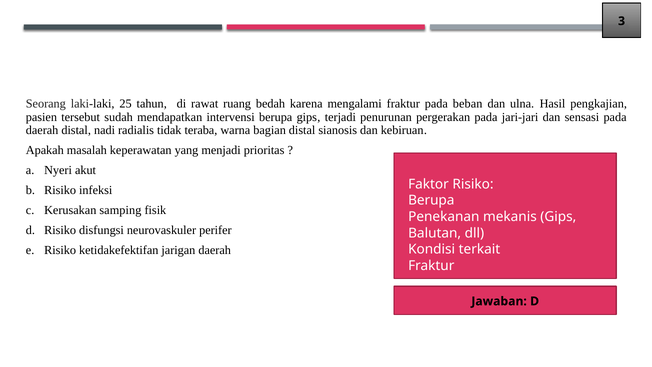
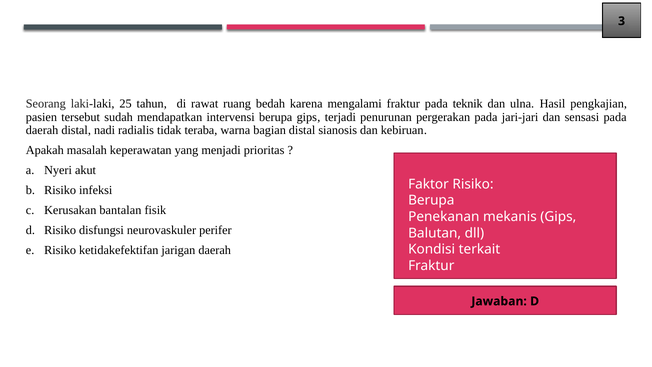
beban: beban -> teknik
samping: samping -> bantalan
